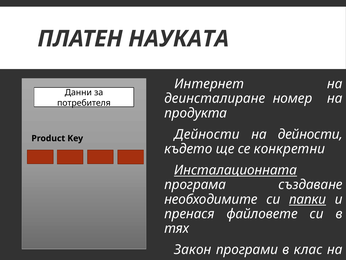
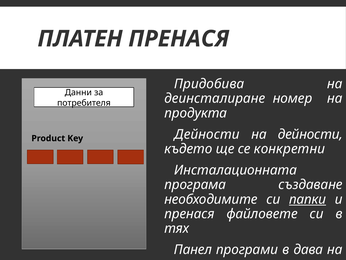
ПЛАТЕН НАУКАТА: НАУКАТА -> ПРЕНАСЯ
Интернет: Интернет -> Придобива
Инсталационната underline: present -> none
Закон: Закон -> Панел
клас: клас -> дава
